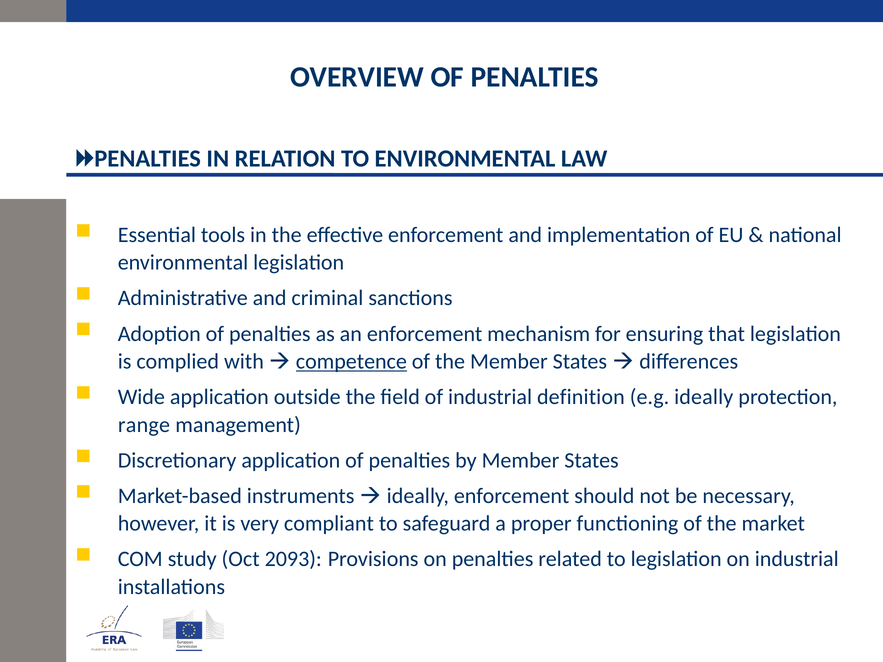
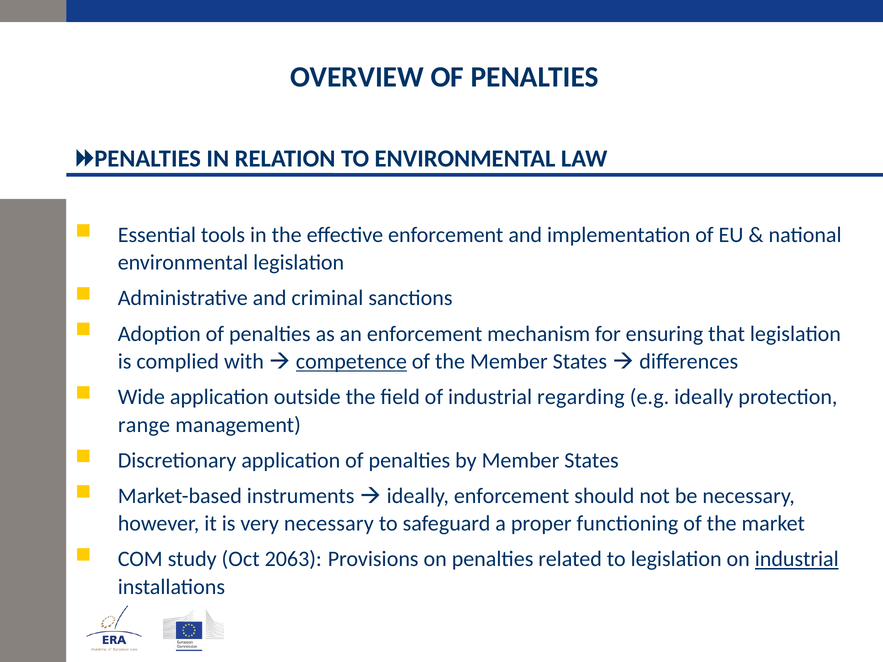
definition: definition -> regarding
very compliant: compliant -> necessary
2093: 2093 -> 2063
industrial at (797, 559) underline: none -> present
